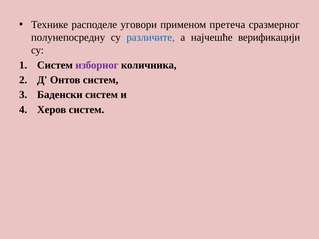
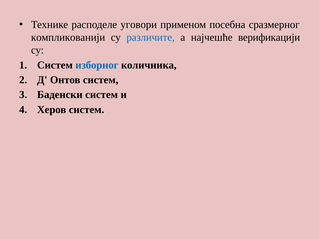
претеча: претеча -> посебна
полунепосредну: полунепосредну -> компликованији
изборног colour: purple -> blue
